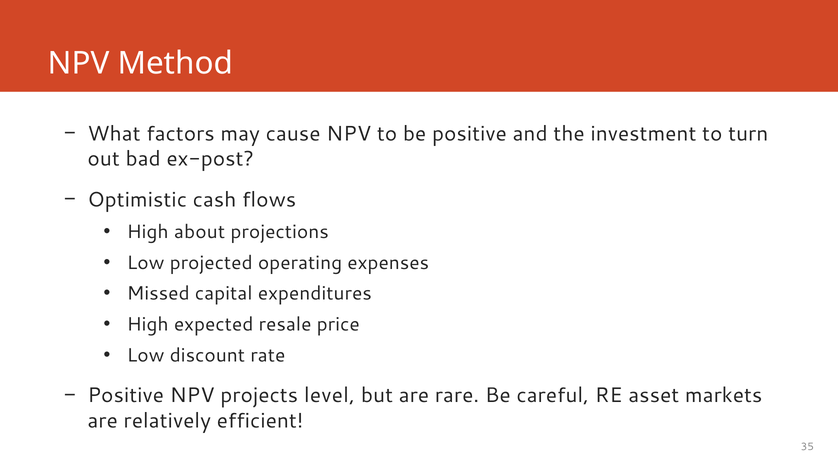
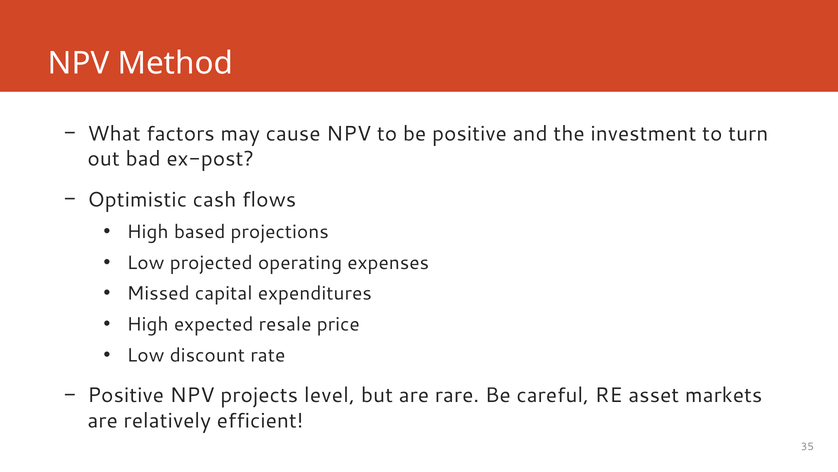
about: about -> based
